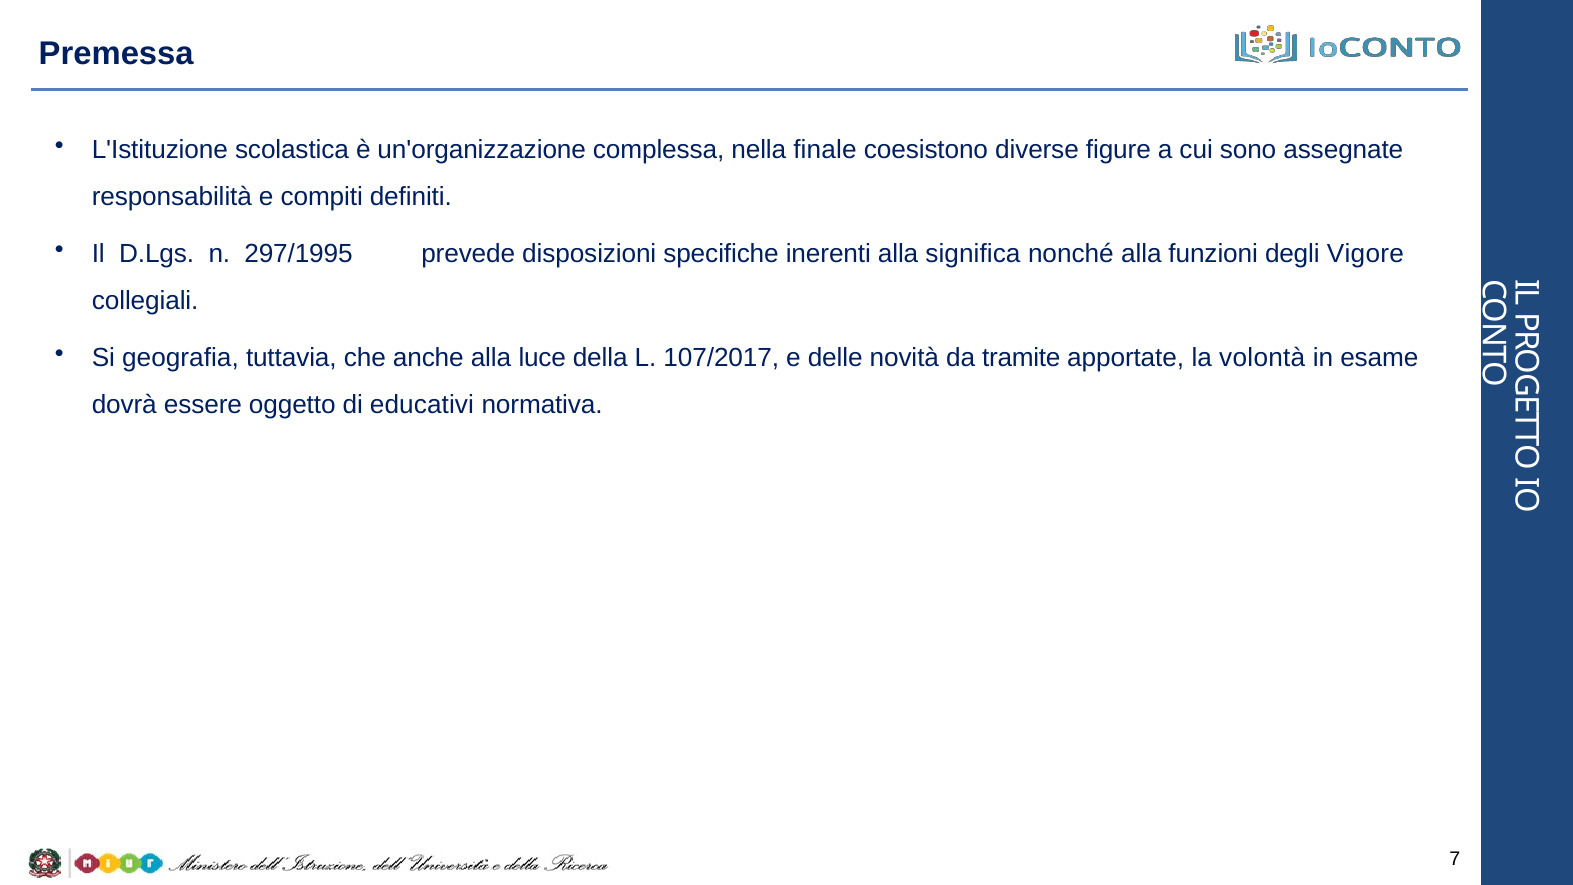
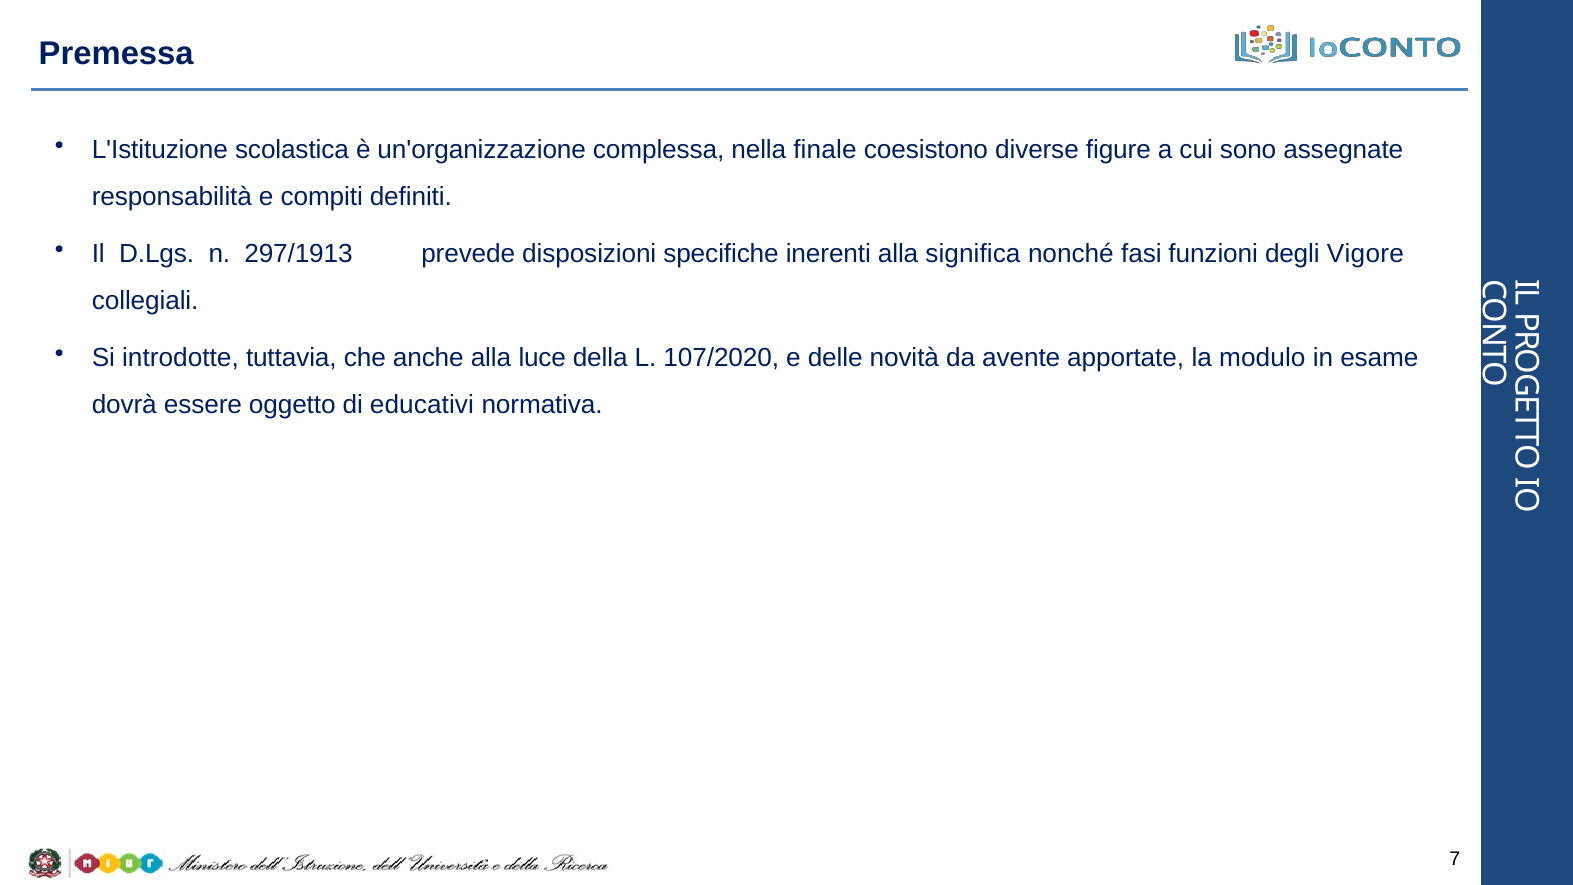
297/1995: 297/1995 -> 297/1913
nonché alla: alla -> fasi
geografia: geografia -> introdotte
107/2017: 107/2017 -> 107/2020
tramite: tramite -> avente
volontà: volontà -> modulo
